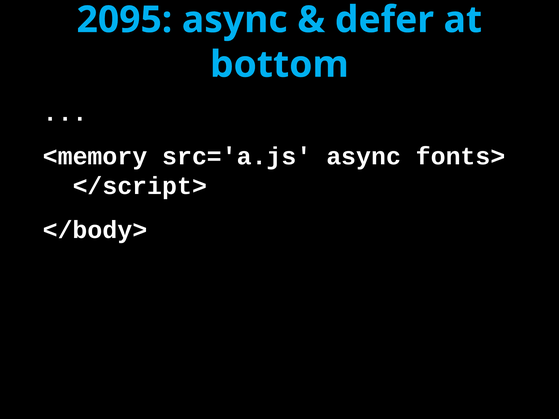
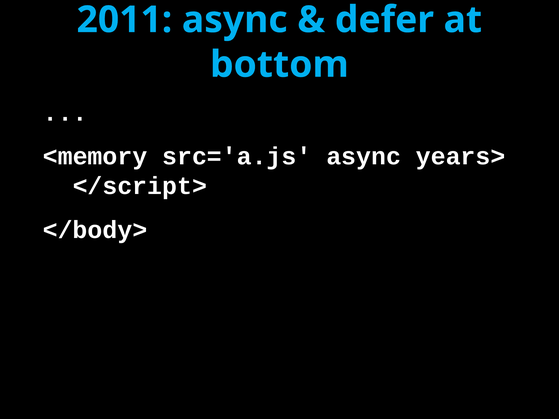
2095: 2095 -> 2011
fonts>: fonts> -> years>
